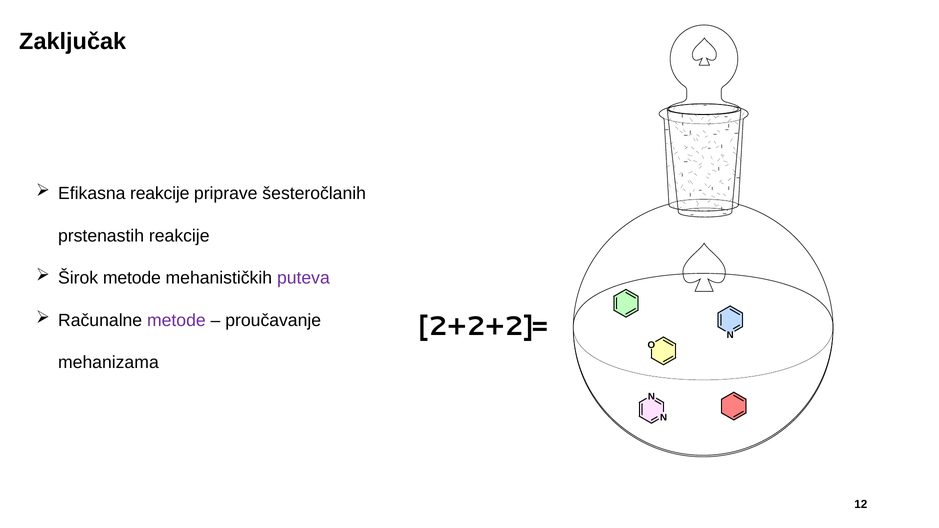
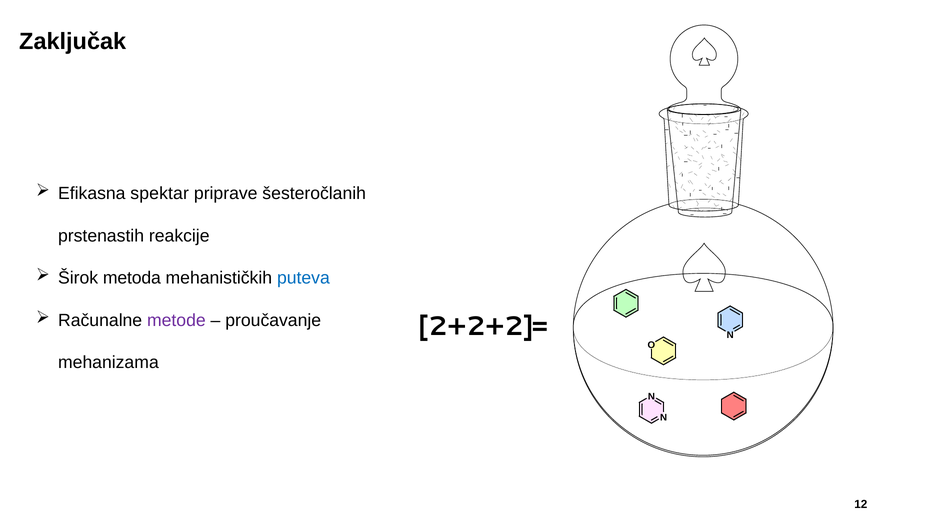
Efikasna reakcije: reakcije -> spektar
Širok metode: metode -> metoda
puteva colour: purple -> blue
